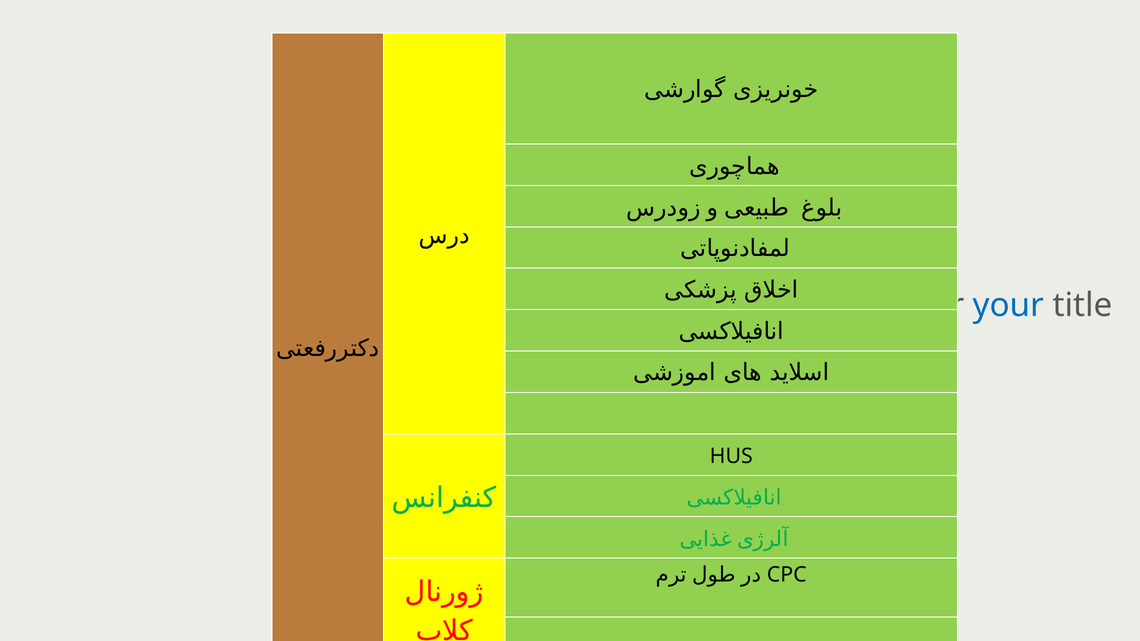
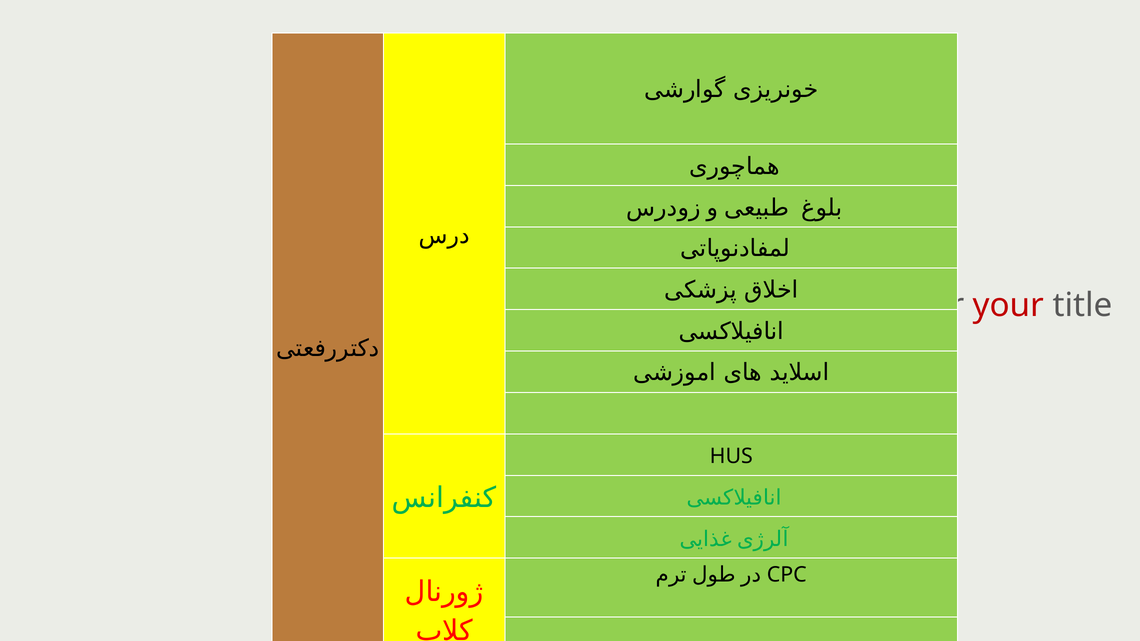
your at (1009, 305) colour: blue -> red
